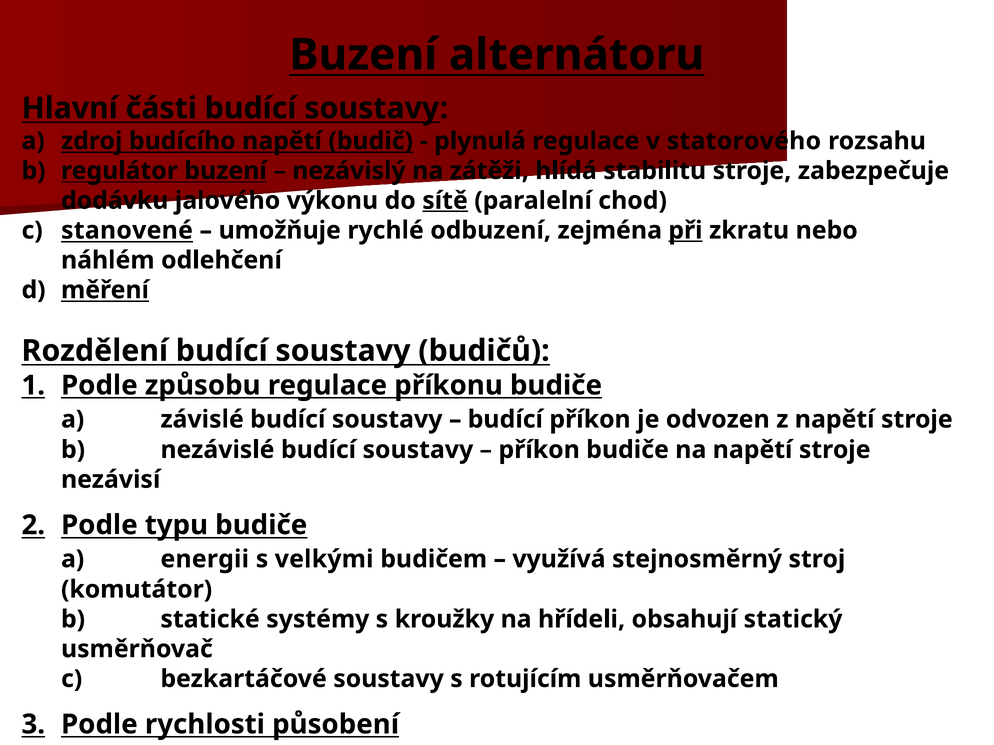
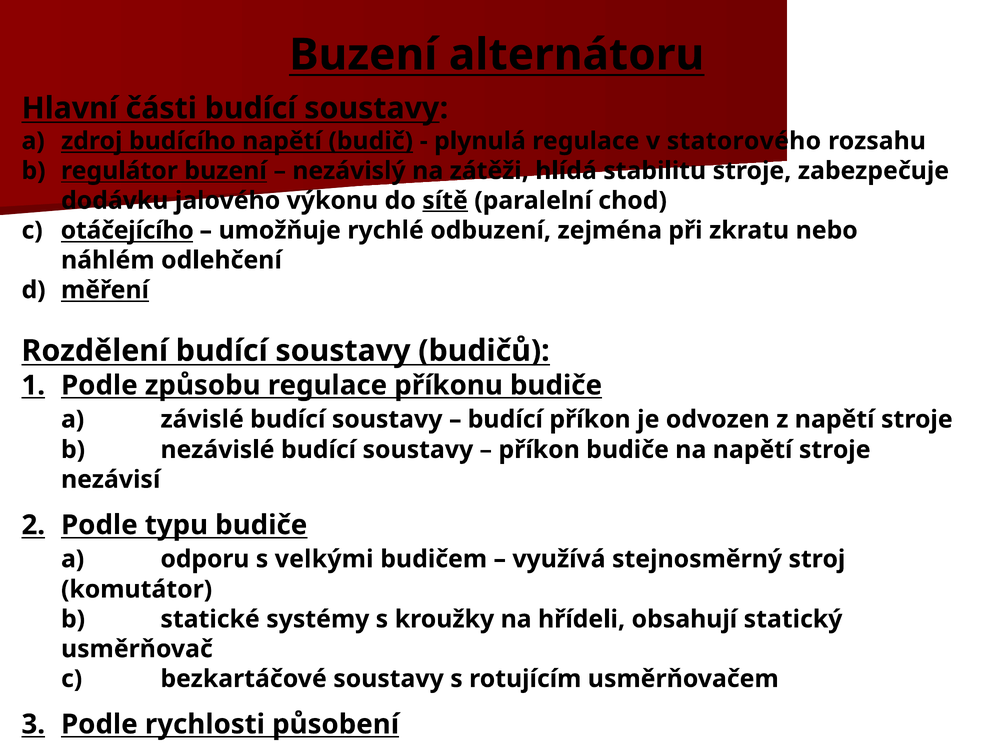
stanovené: stanovené -> otáčejícího
při underline: present -> none
energii: energii -> odporu
